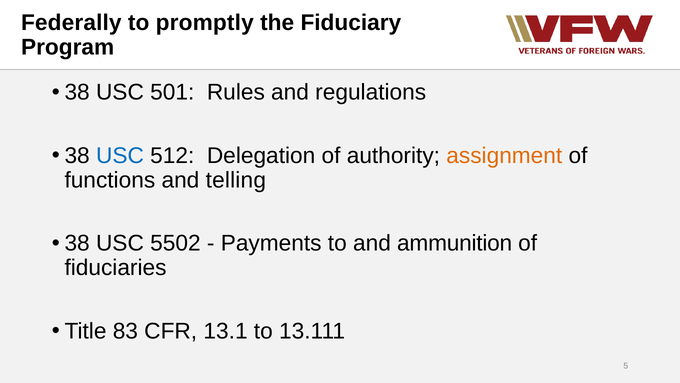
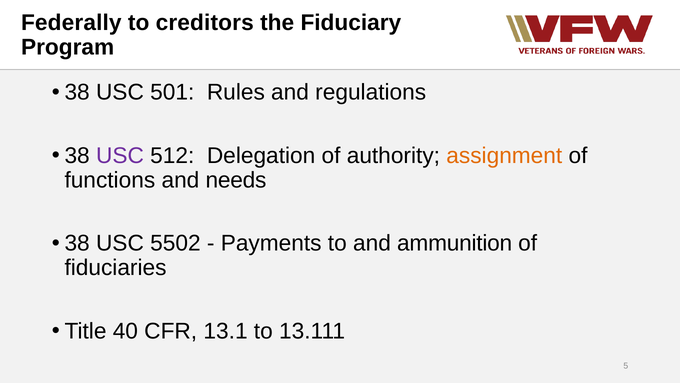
promptly: promptly -> creditors
USC at (120, 155) colour: blue -> purple
telling: telling -> needs
83: 83 -> 40
